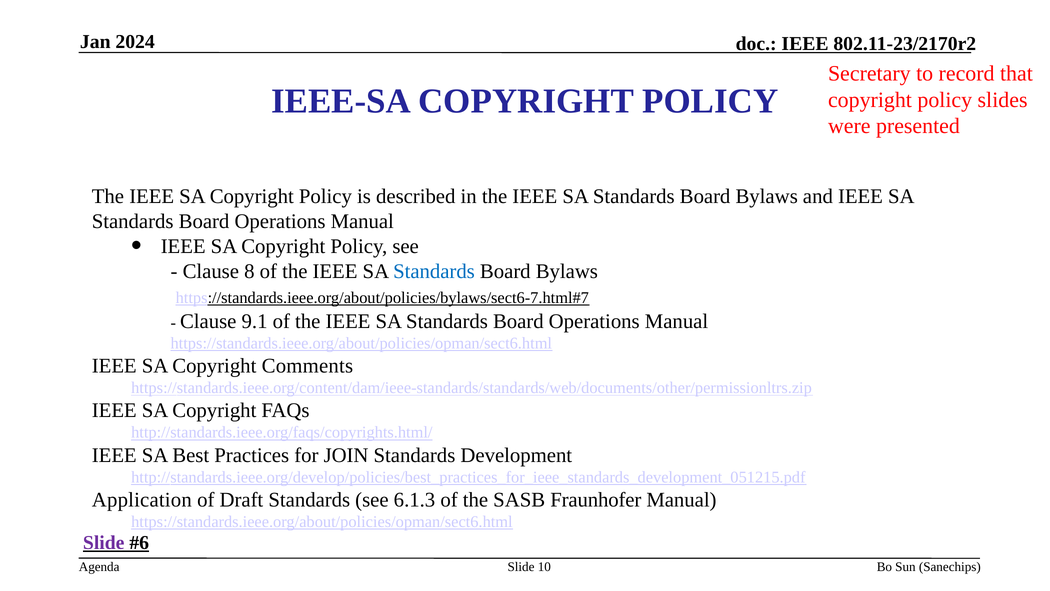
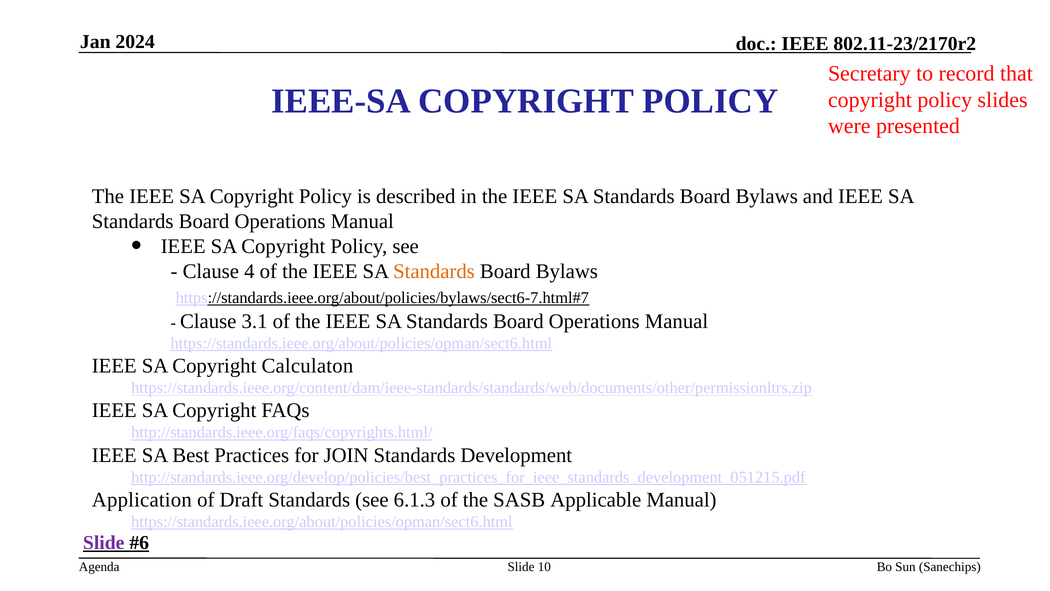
8: 8 -> 4
Standards at (434, 271) colour: blue -> orange
9.1: 9.1 -> 3.1
Comments: Comments -> Calculaton
Fraunhofer: Fraunhofer -> Applicable
